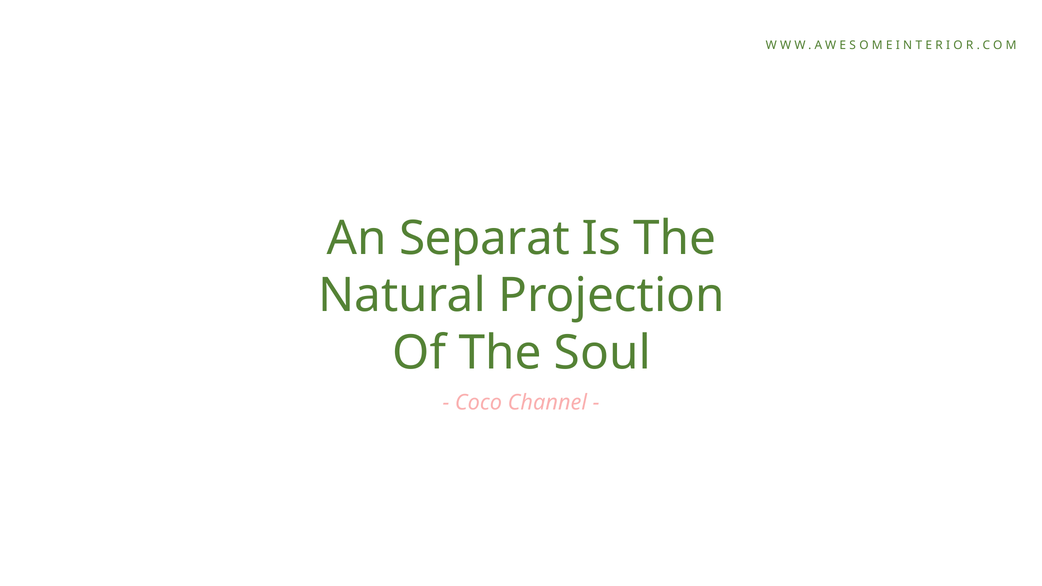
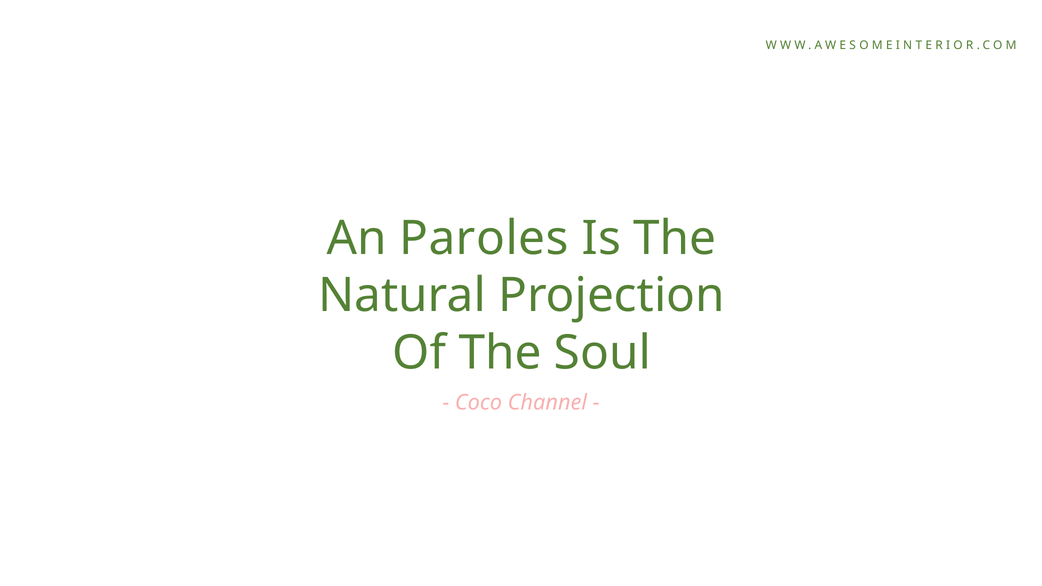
Separat: Separat -> Paroles
